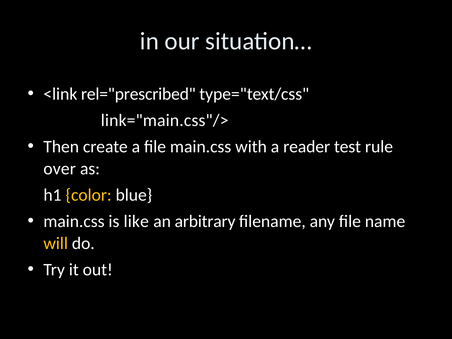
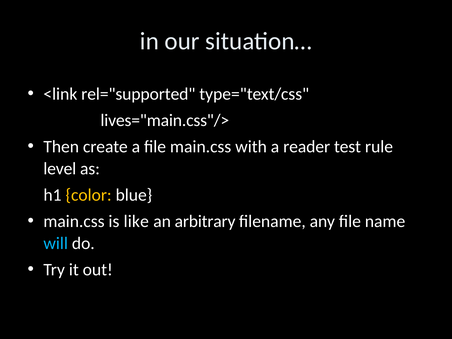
rel="prescribed: rel="prescribed -> rel="supported
link="main.css"/>: link="main.css"/> -> lives="main.css"/>
over: over -> level
will colour: yellow -> light blue
